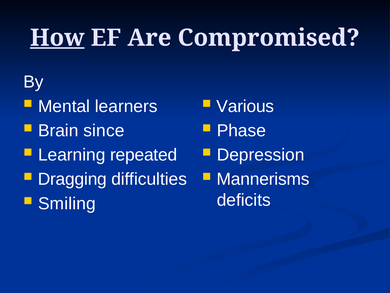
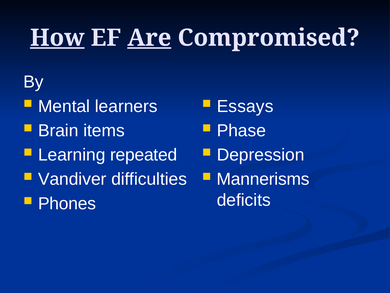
Are underline: none -> present
Various: Various -> Essays
since: since -> items
Dragging: Dragging -> Vandiver
Smiling: Smiling -> Phones
